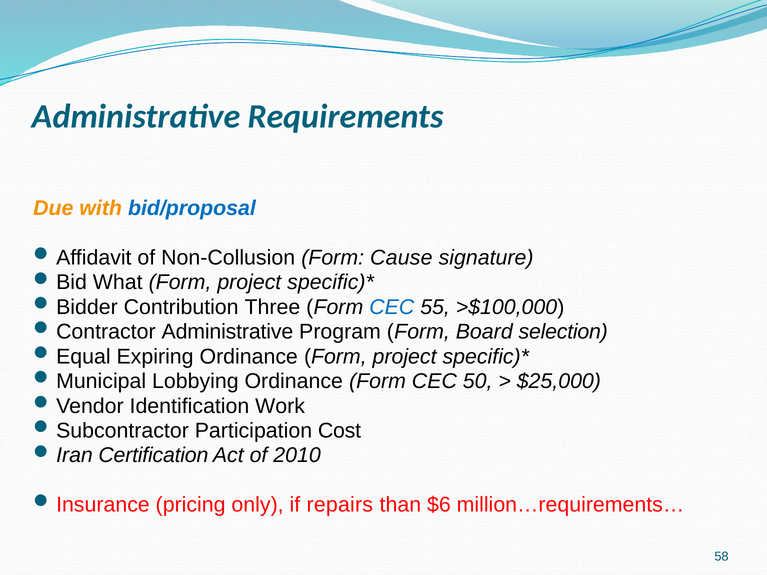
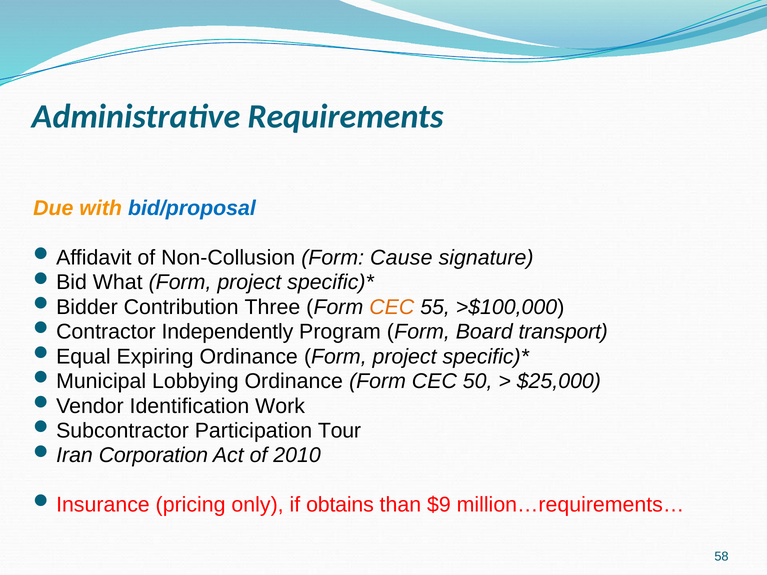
CEC at (392, 307) colour: blue -> orange
Administrative at (227, 332): Administrative -> Independently
selection: selection -> transport
Cost: Cost -> Tour
Certification: Certification -> Corporation
repairs: repairs -> obtains
$6: $6 -> $9
